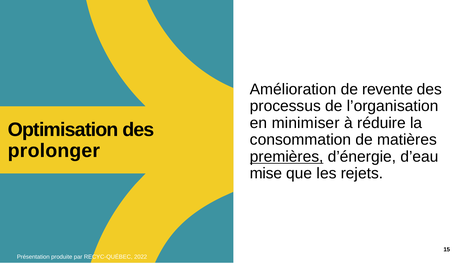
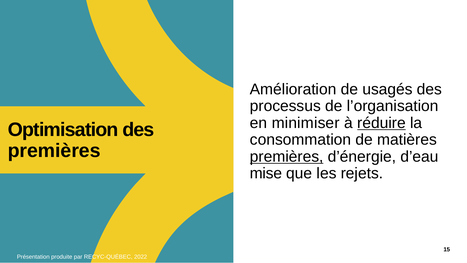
revente: revente -> usagés
réduire underline: none -> present
prolonger at (54, 151): prolonger -> premières
